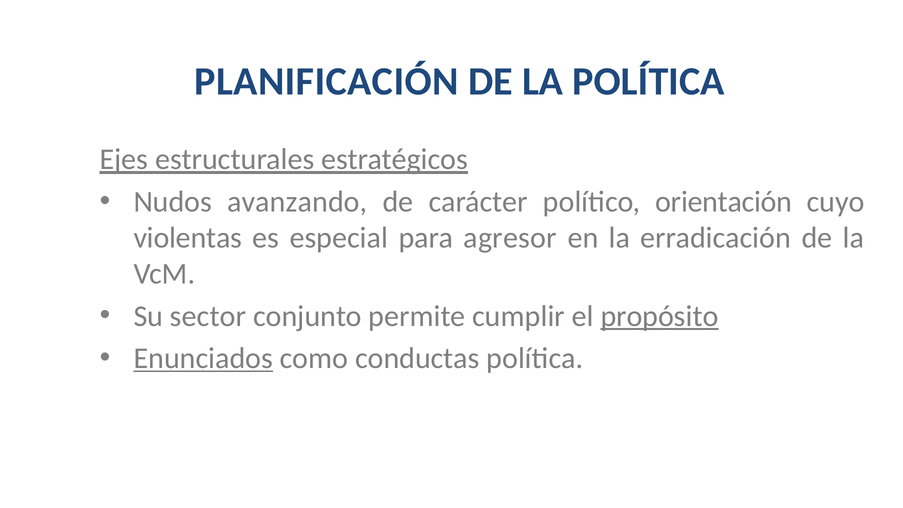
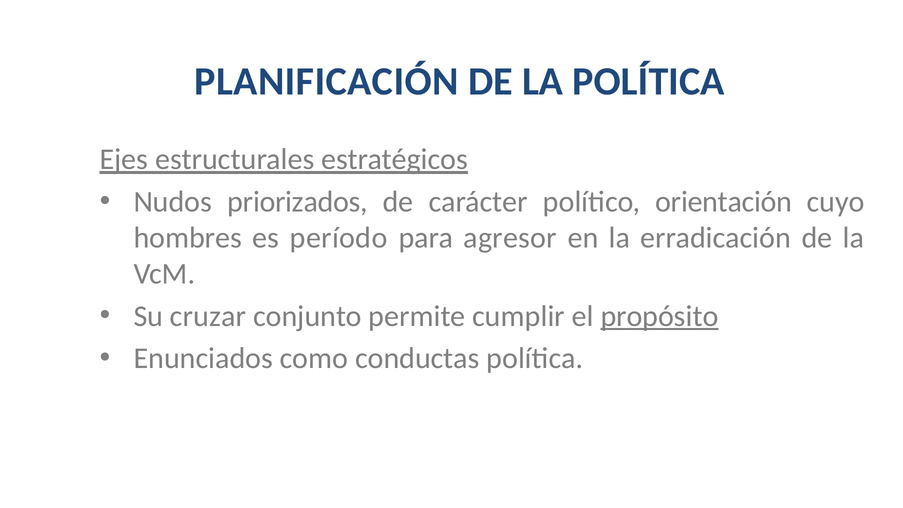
avanzando: avanzando -> priorizados
violentas: violentas -> hombres
especial: especial -> período
sector: sector -> cruzar
Enunciados underline: present -> none
